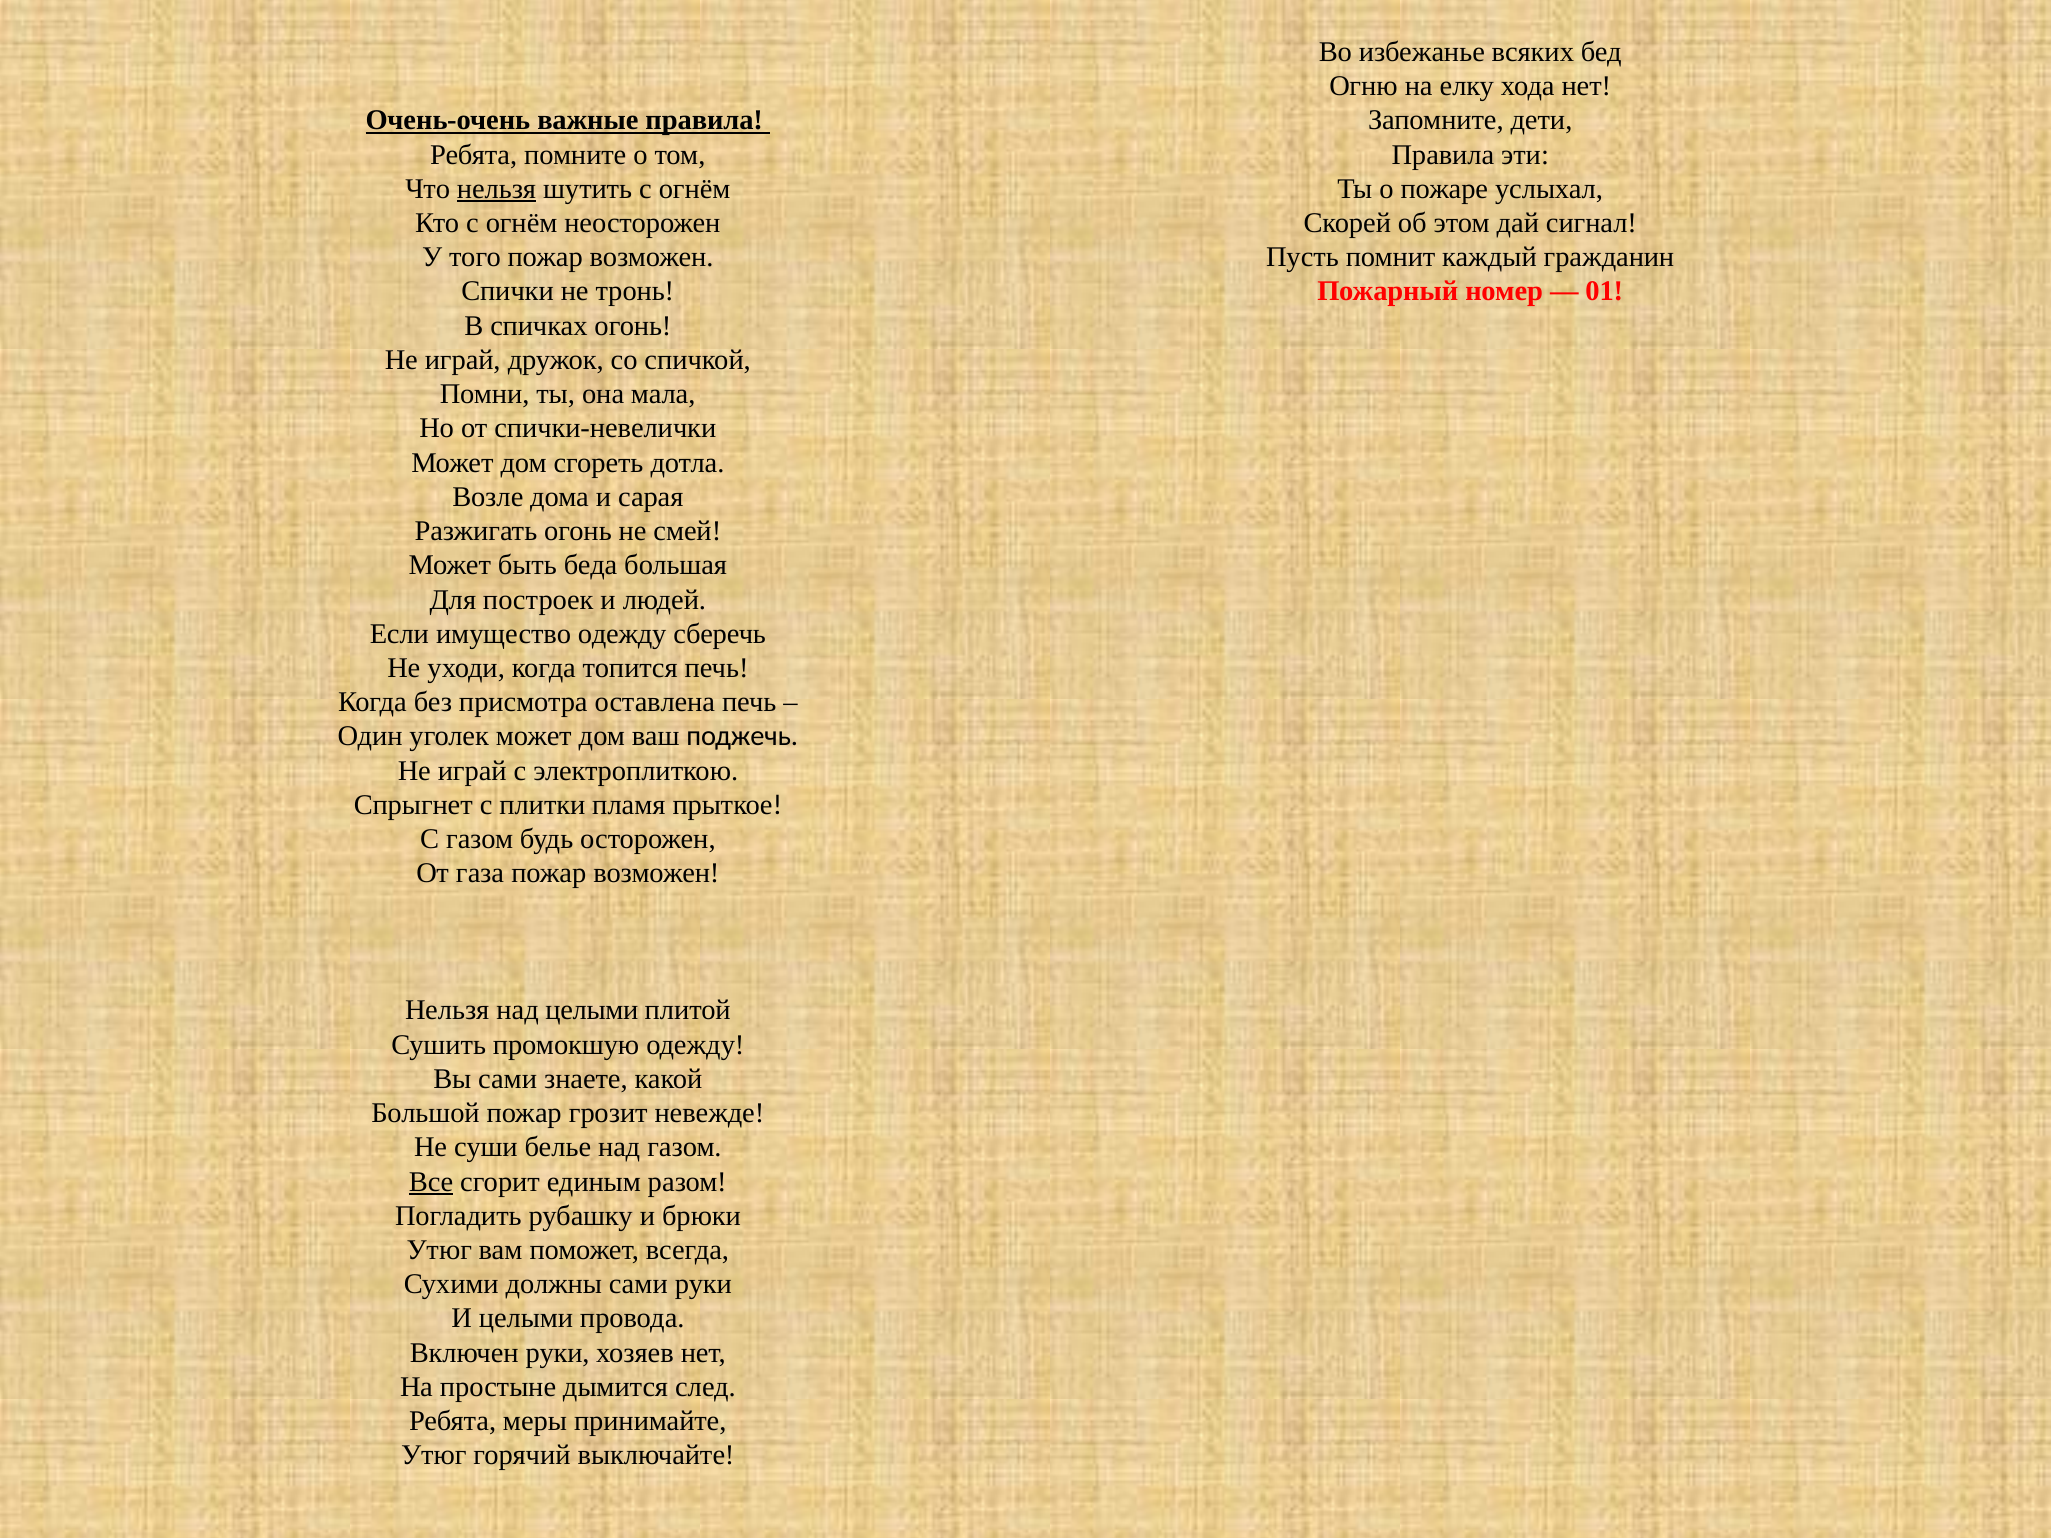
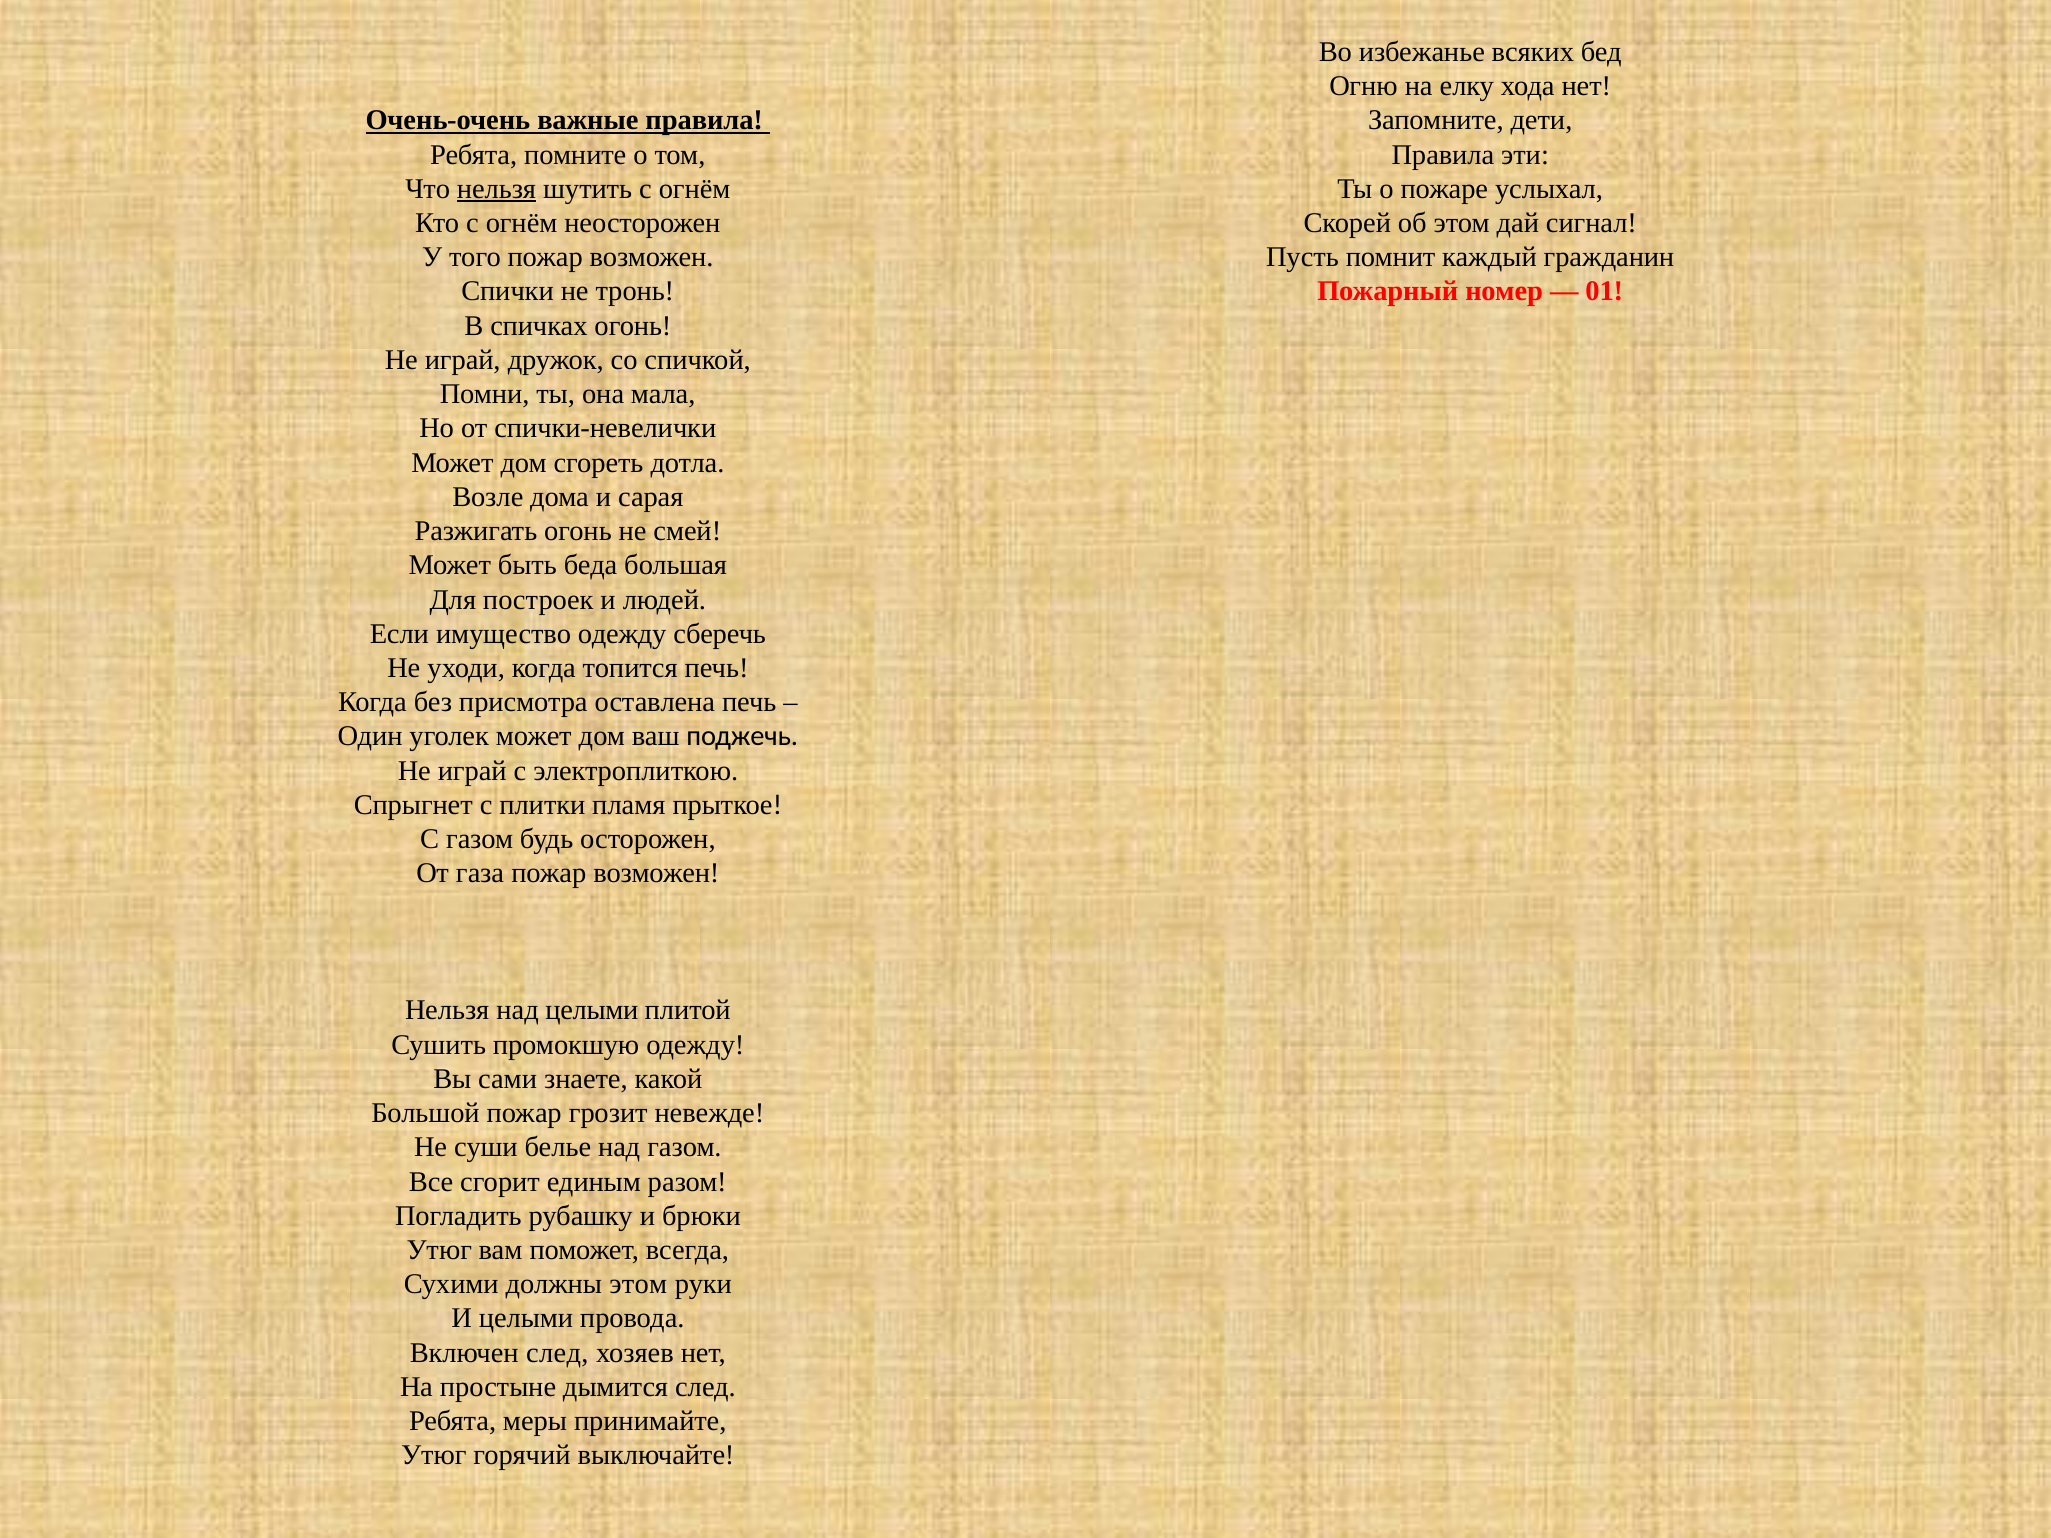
Все underline: present -> none
должны сами: сами -> этом
Включен руки: руки -> след
